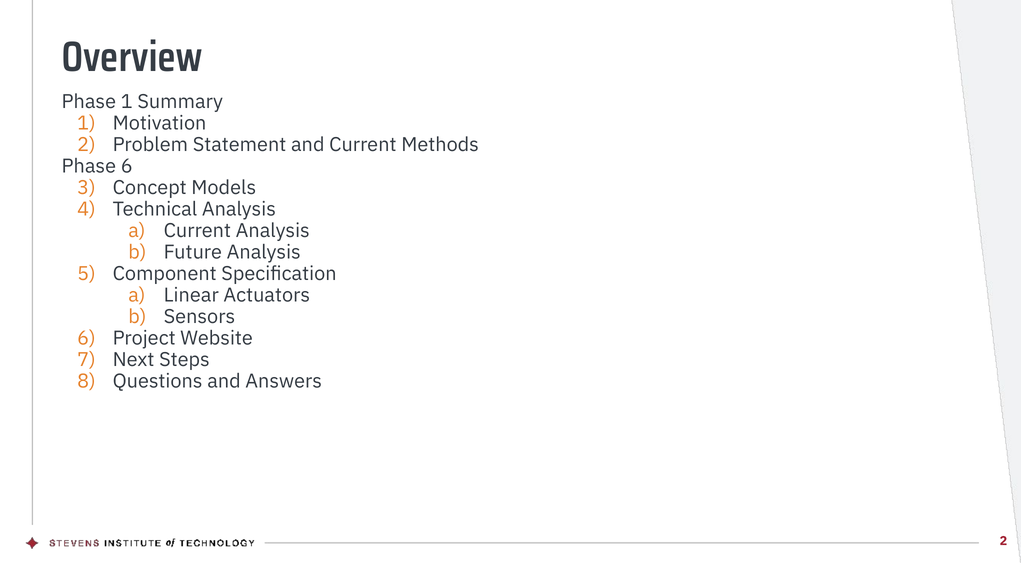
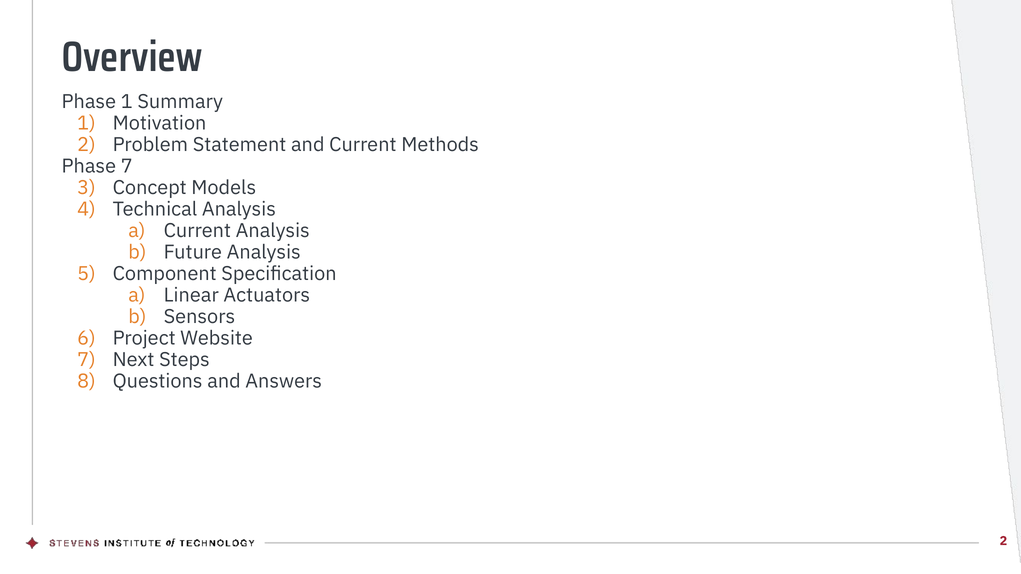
Phase 6: 6 -> 7
